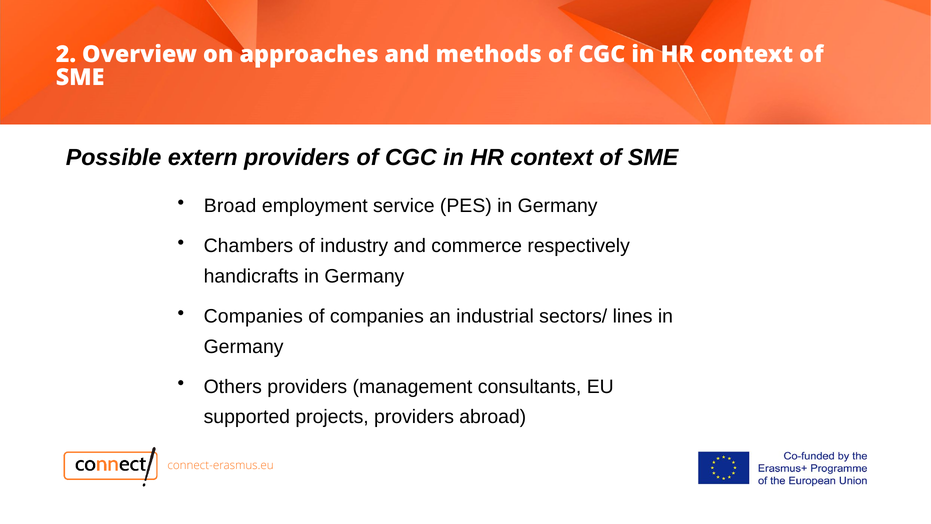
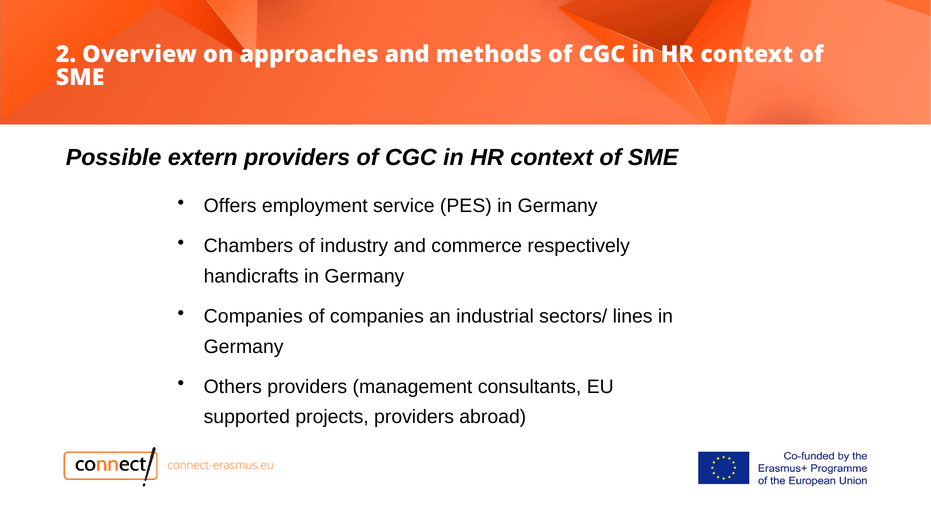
Broad: Broad -> Offers
